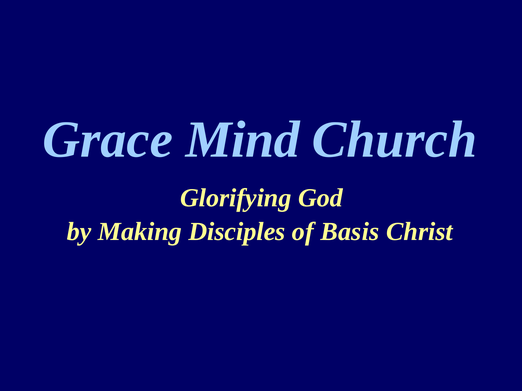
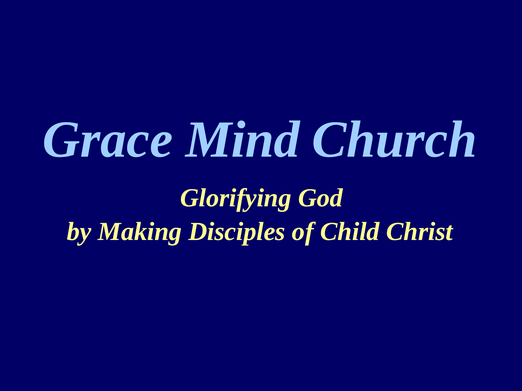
Basis: Basis -> Child
